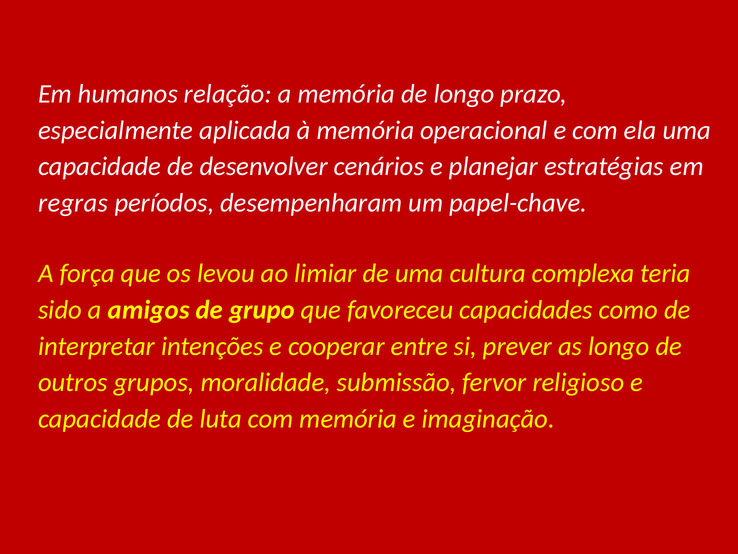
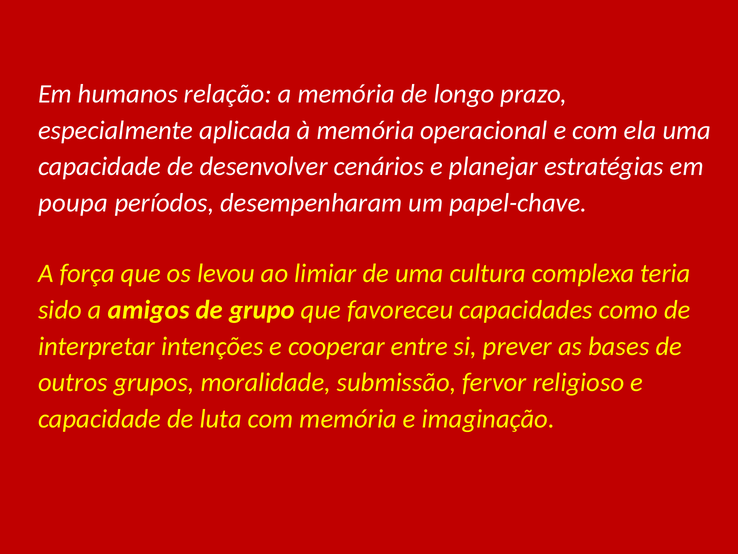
regras: regras -> poupa
as longo: longo -> bases
